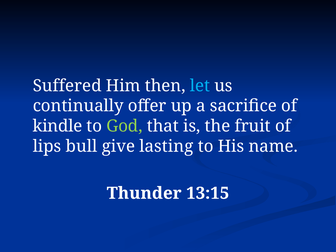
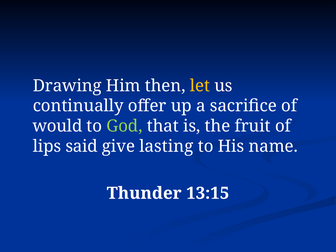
Suffered: Suffered -> Drawing
let colour: light blue -> yellow
kindle: kindle -> would
bull: bull -> said
